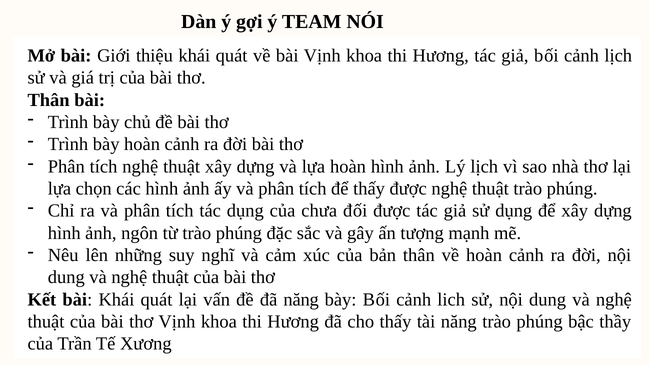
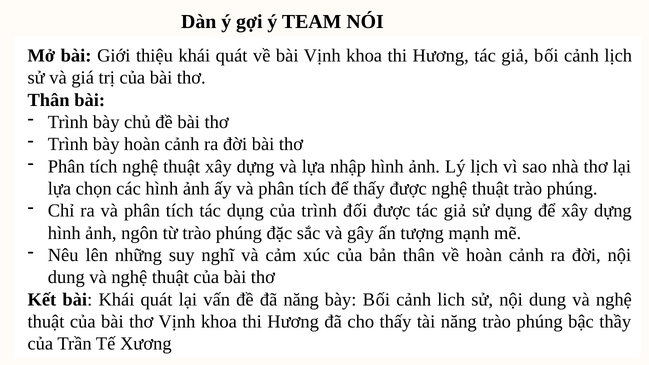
lựa hoàn: hoàn -> nhập
của chưa: chưa -> trình
